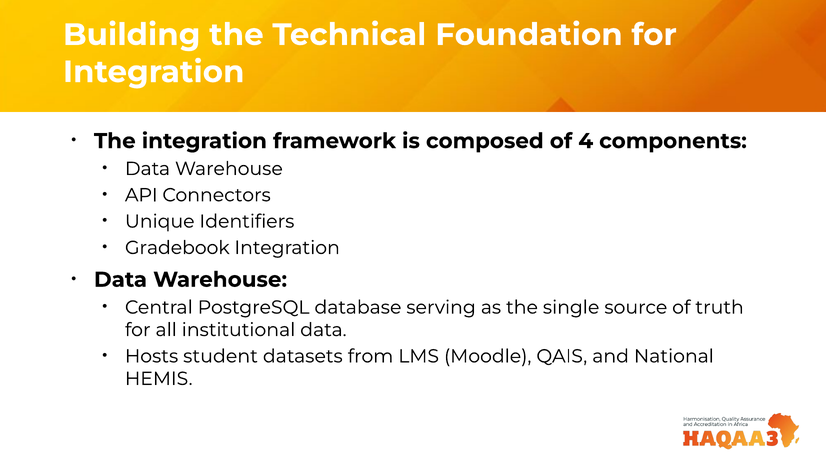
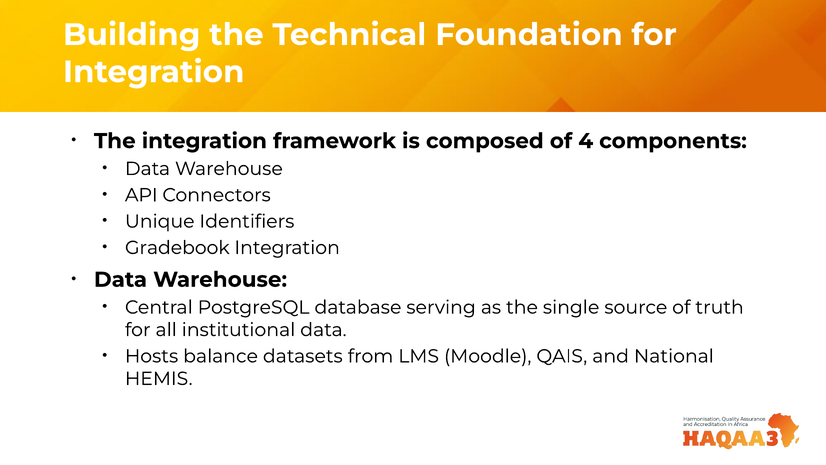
student: student -> balance
